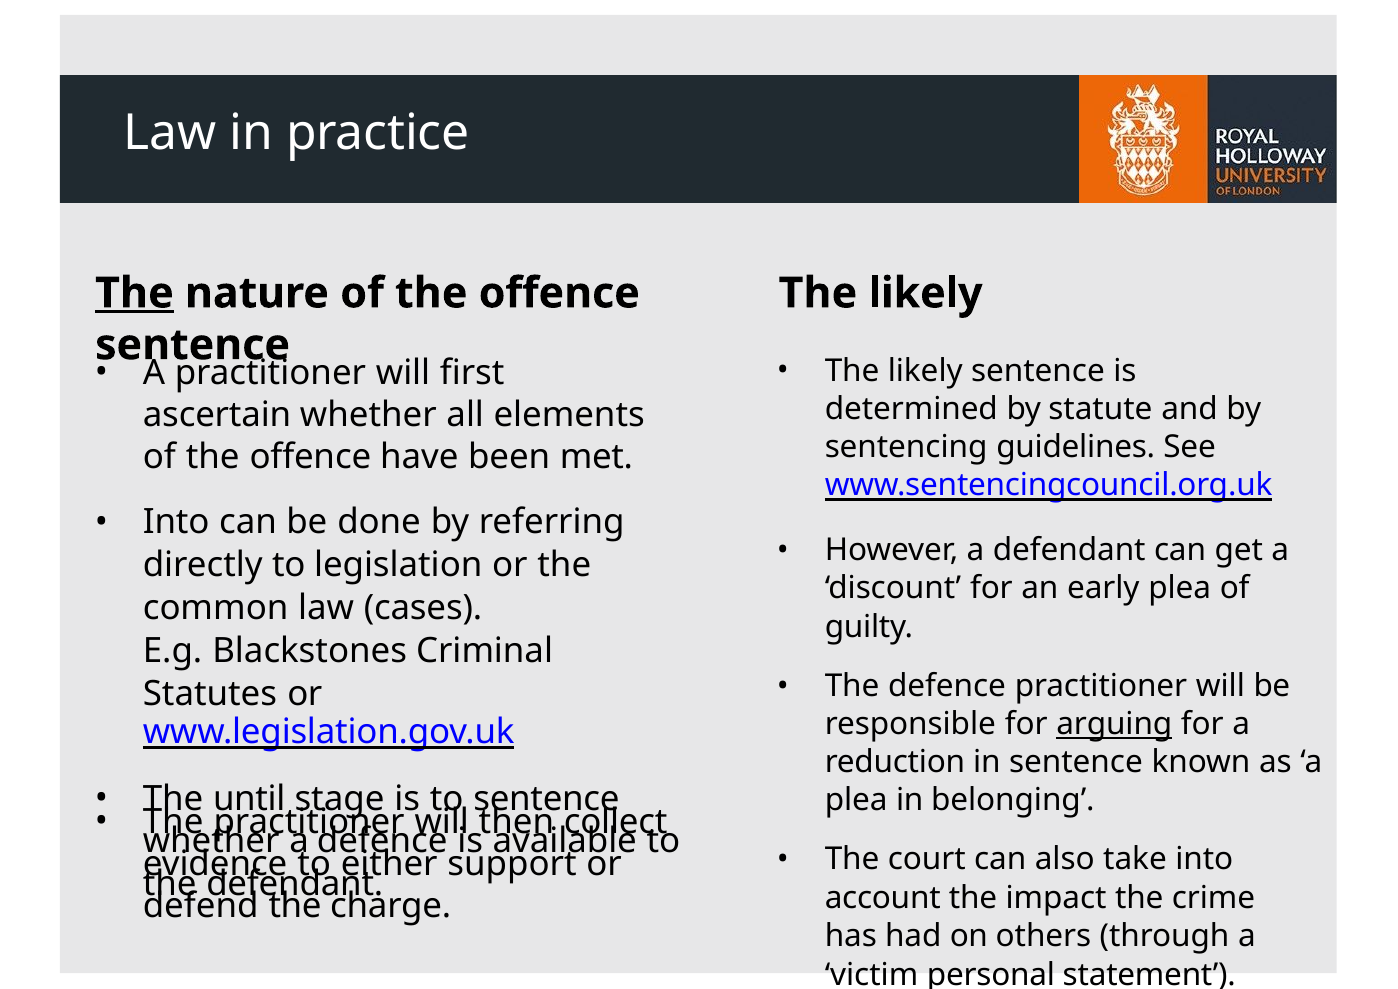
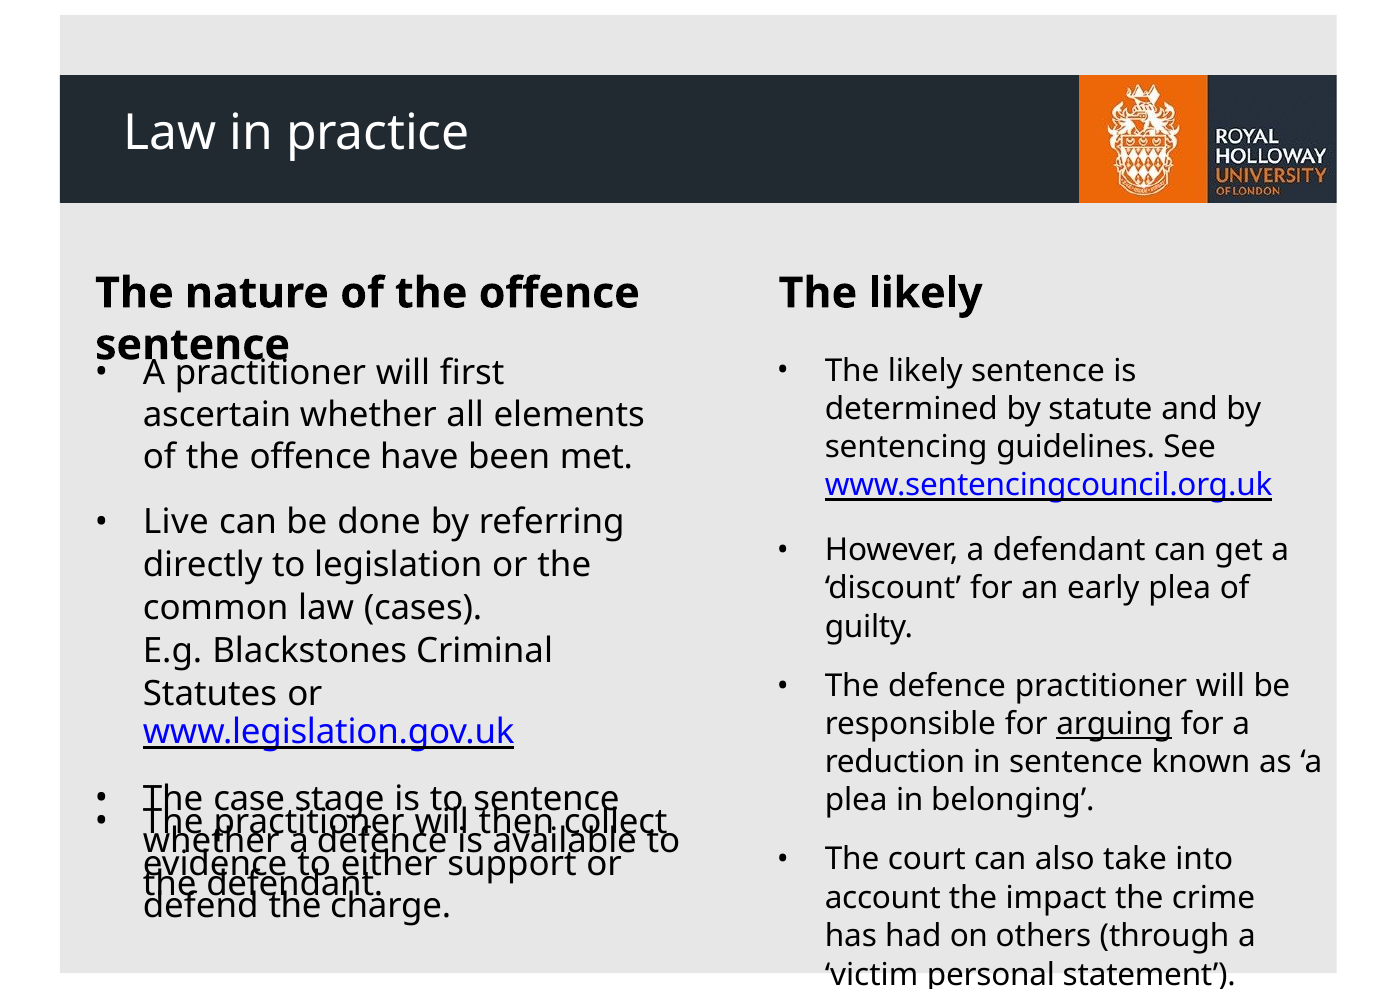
The at (134, 293) underline: present -> none
Into at (176, 522): Into -> Live
until: until -> case
